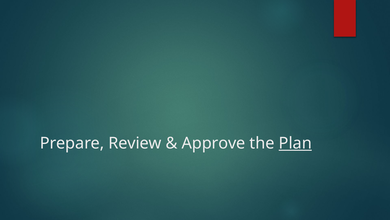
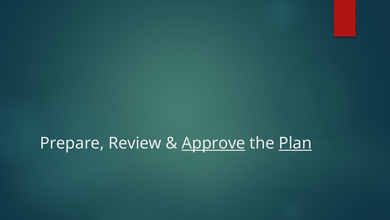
Approve underline: none -> present
